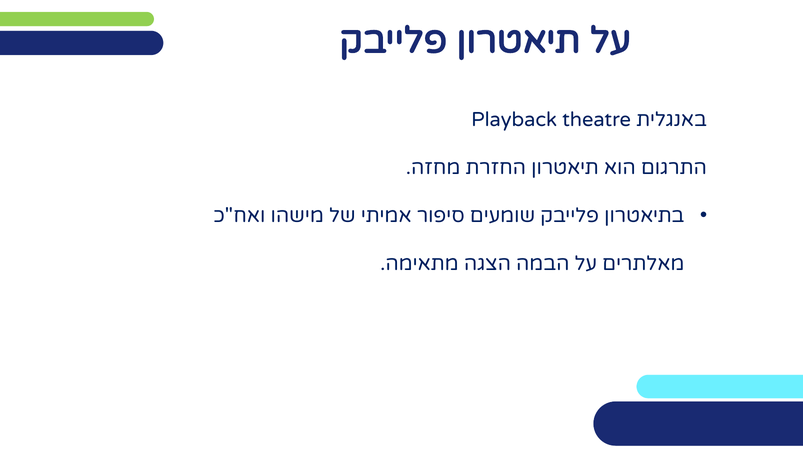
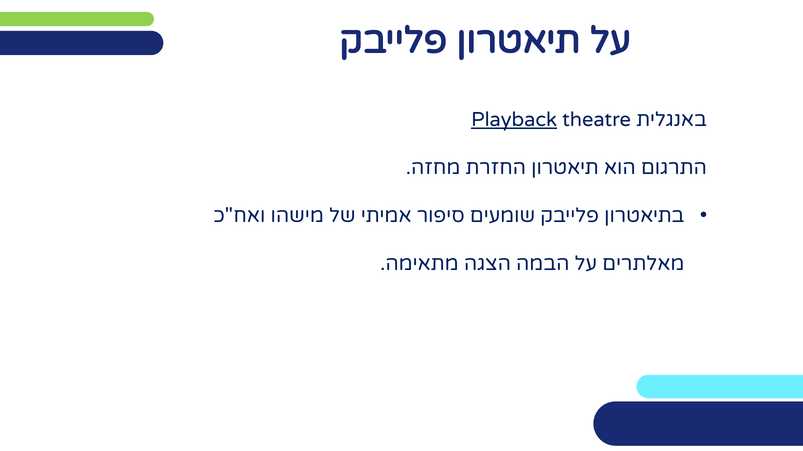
Playback underline: none -> present
